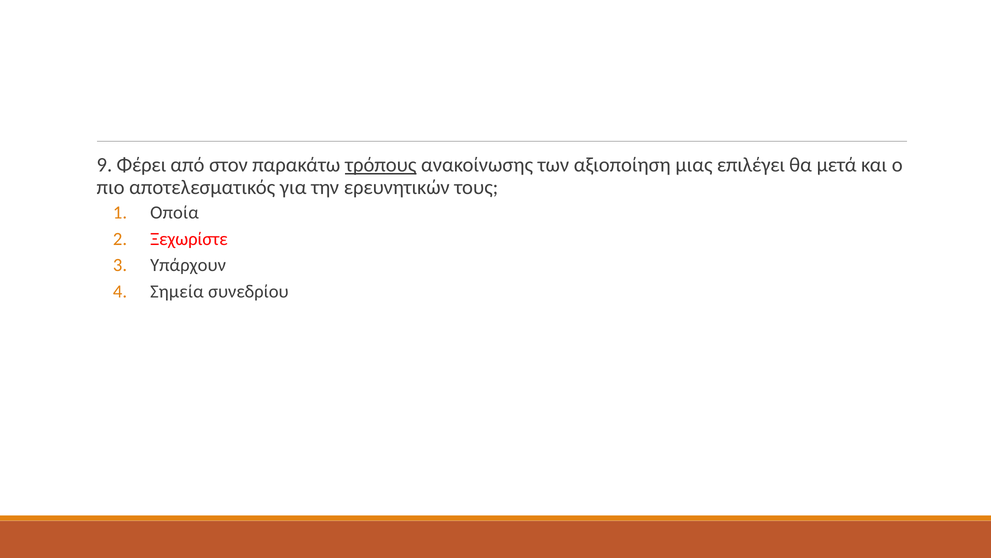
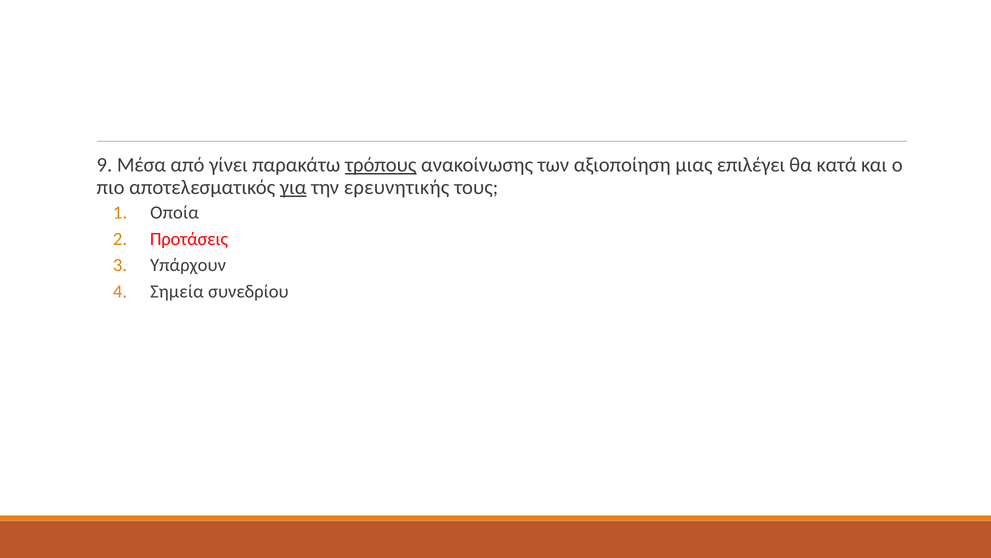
Φέρει: Φέρει -> Μέσα
στον: στον -> γίνει
μετά: μετά -> κατά
για underline: none -> present
ερευνητικών: ερευνητικών -> ερευνητικής
Ξεχωρίστε: Ξεχωρίστε -> Προτάσεις
